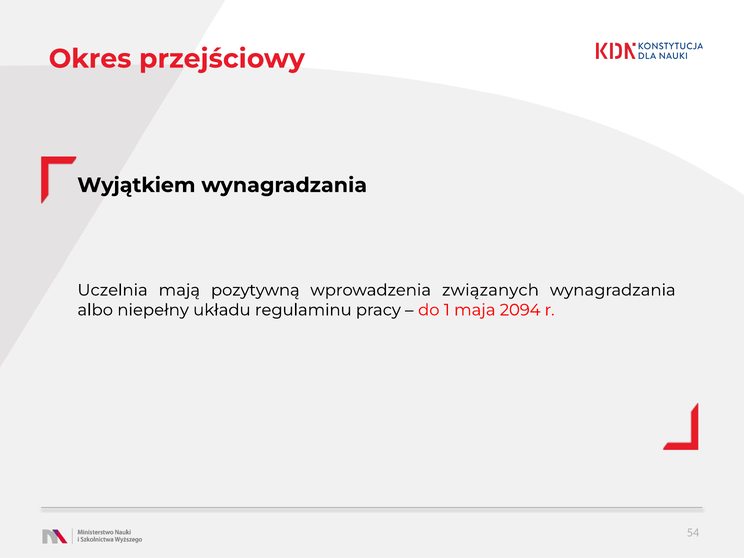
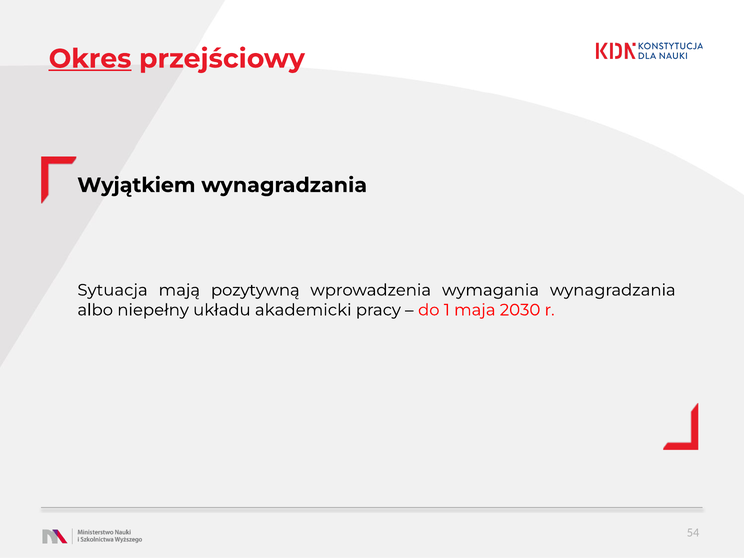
Okres underline: none -> present
Uczelnia: Uczelnia -> Sytuacja
związanych: związanych -> wymagania
regulaminu: regulaminu -> akademicki
2094: 2094 -> 2030
